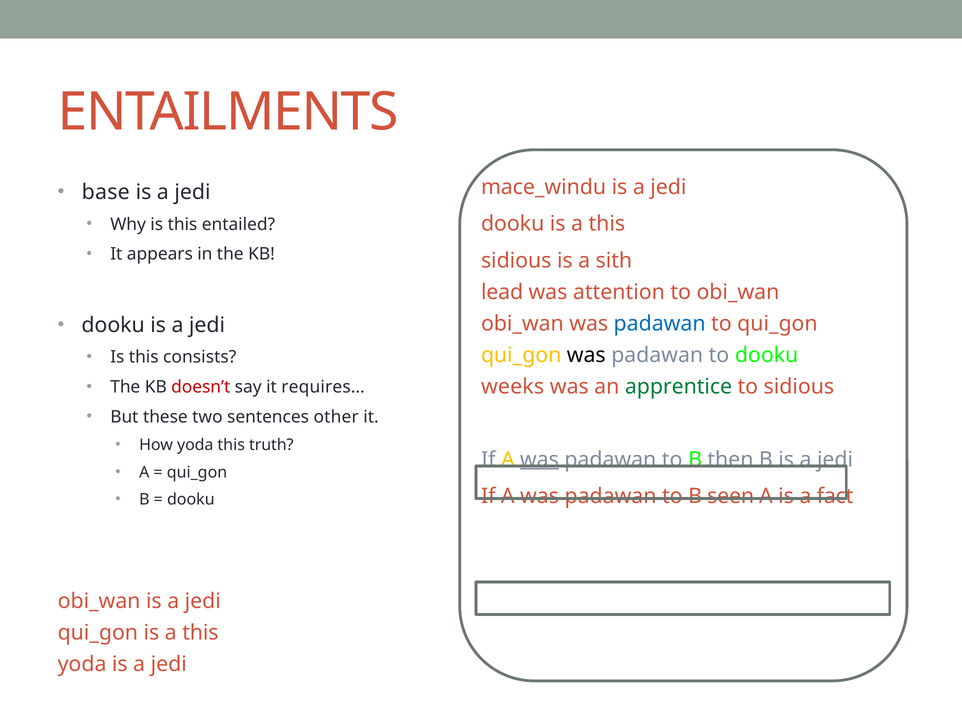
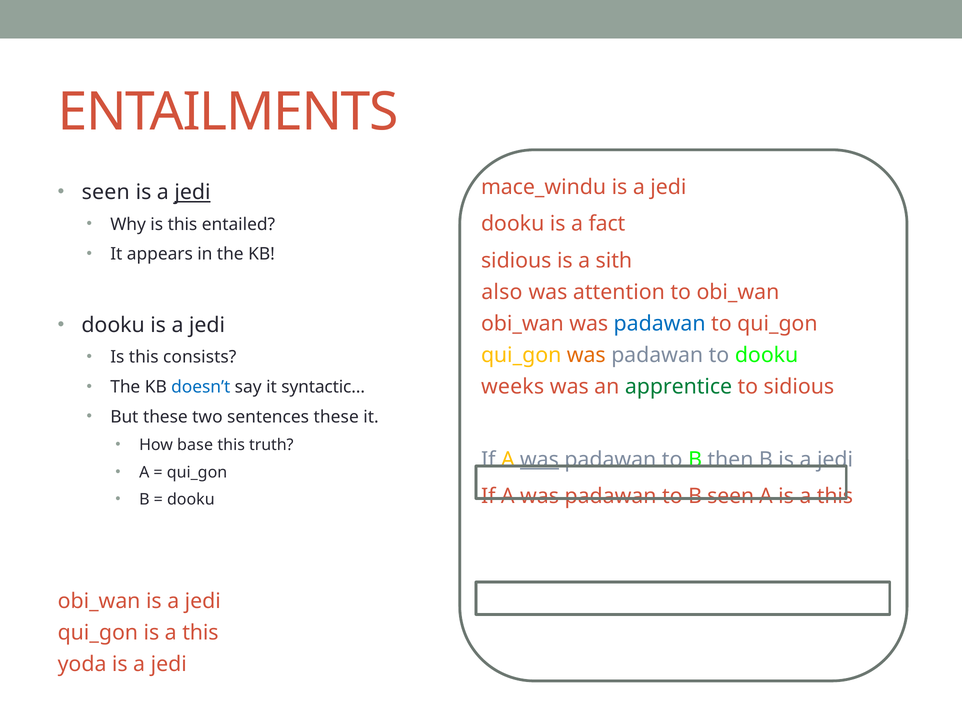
base at (106, 193): base -> seen
jedi at (192, 193) underline: none -> present
dooku is a this: this -> fact
lead: lead -> also
was at (586, 355) colour: black -> orange
doesn’t colour: red -> blue
requires…: requires… -> syntactic…
sentences other: other -> these
How yoda: yoda -> base
A is a fact: fact -> this
